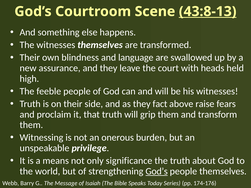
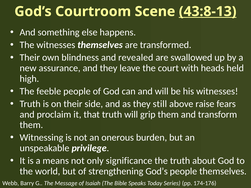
language: language -> revealed
fact: fact -> still
God’s at (157, 171) underline: present -> none
